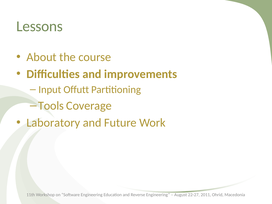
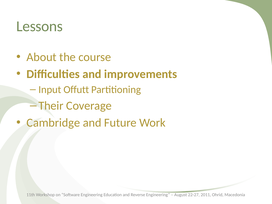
Tools: Tools -> Their
Laboratory: Laboratory -> Cambridge
